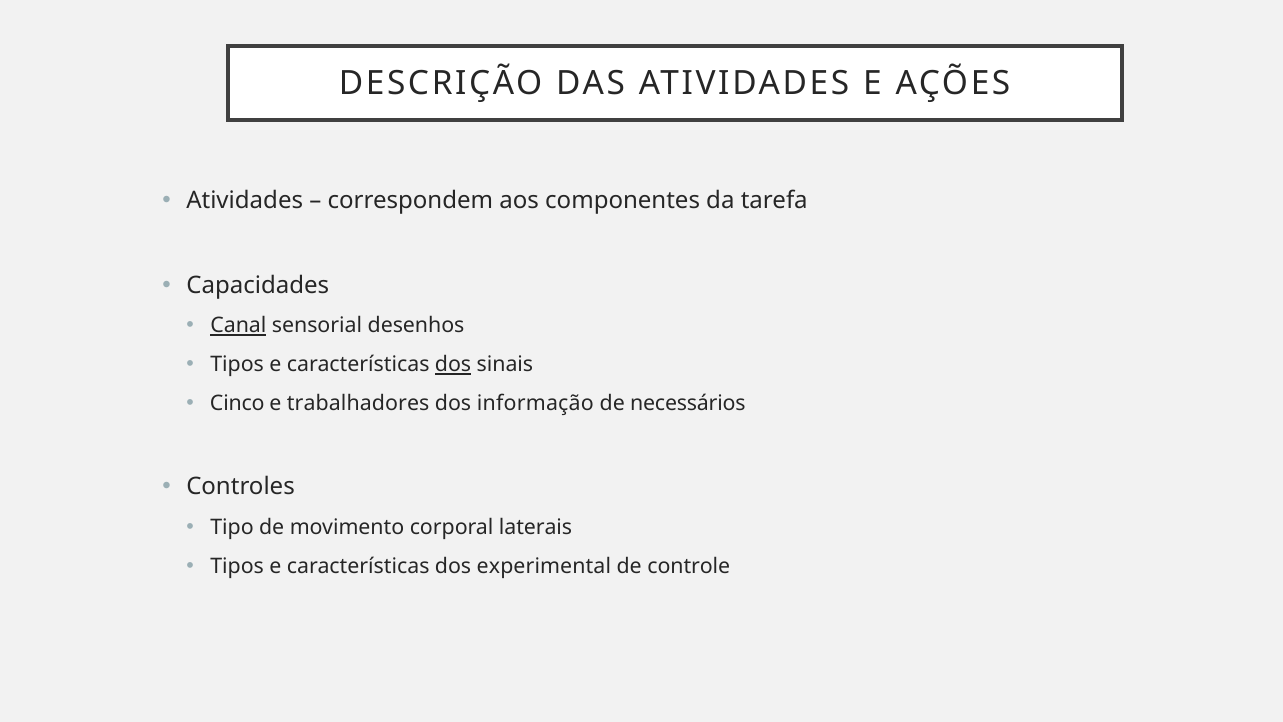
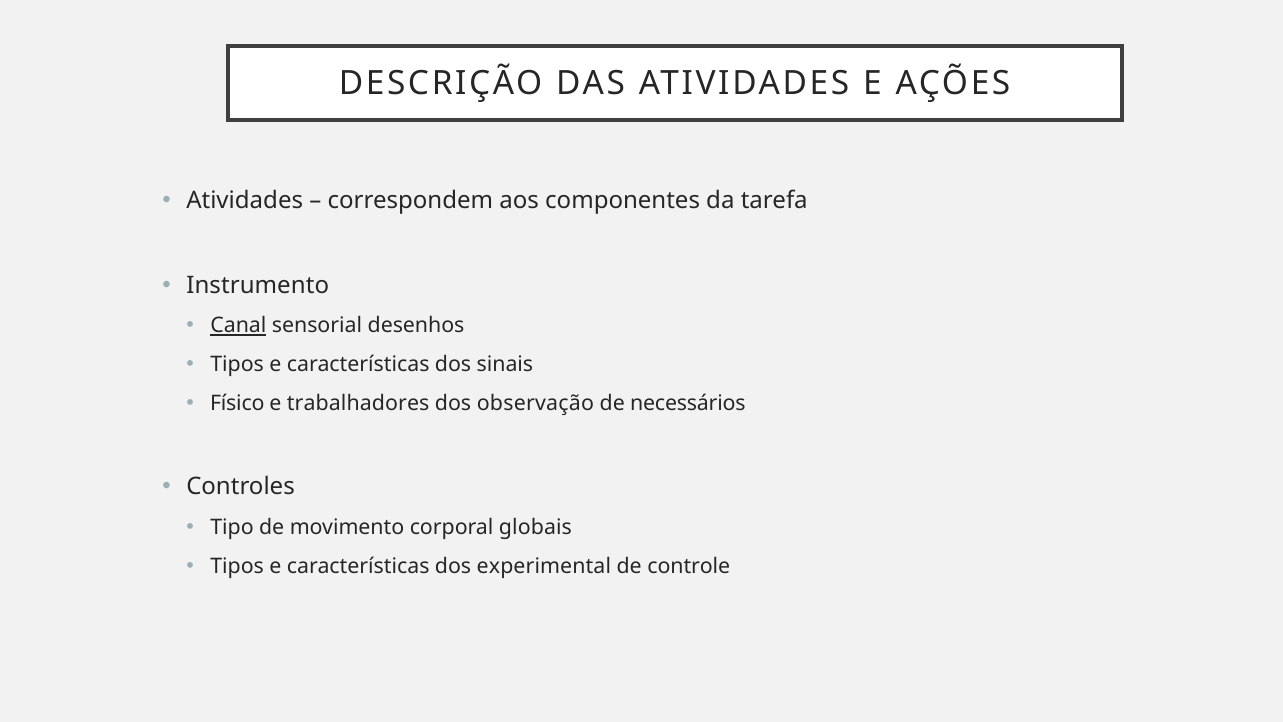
Capacidades: Capacidades -> Instrumento
dos at (453, 365) underline: present -> none
Cinco: Cinco -> Físico
informação: informação -> observação
laterais: laterais -> globais
